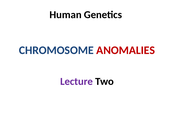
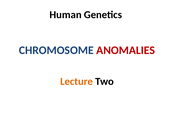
Lecture colour: purple -> orange
